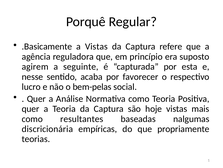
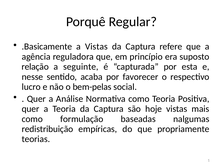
agirem: agirem -> relação
resultantes: resultantes -> formulação
discricionária: discricionária -> redistribuição
